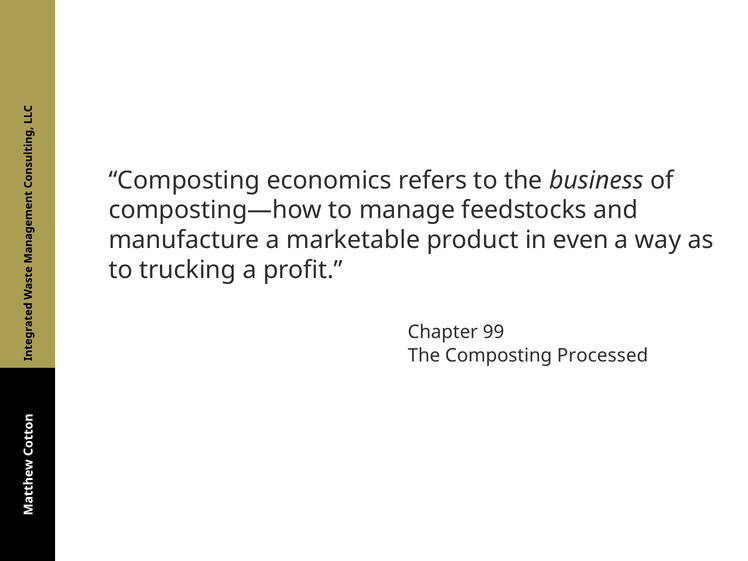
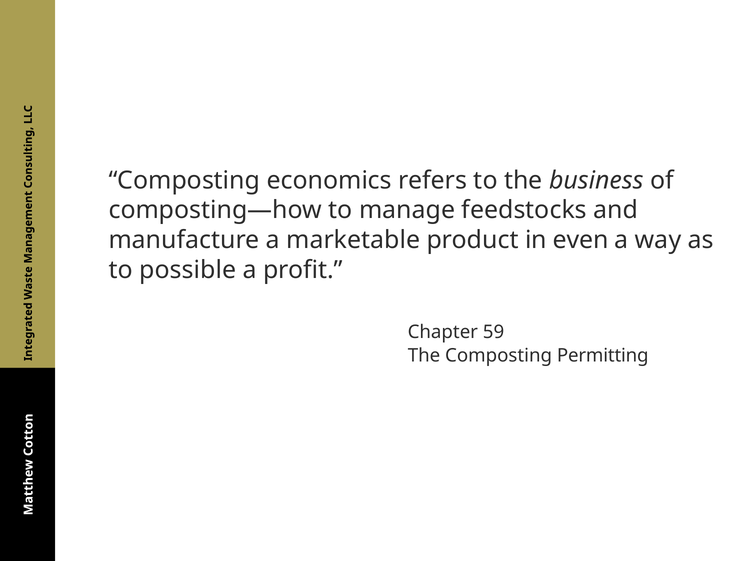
trucking: trucking -> possible
99: 99 -> 59
Processed: Processed -> Permitting
